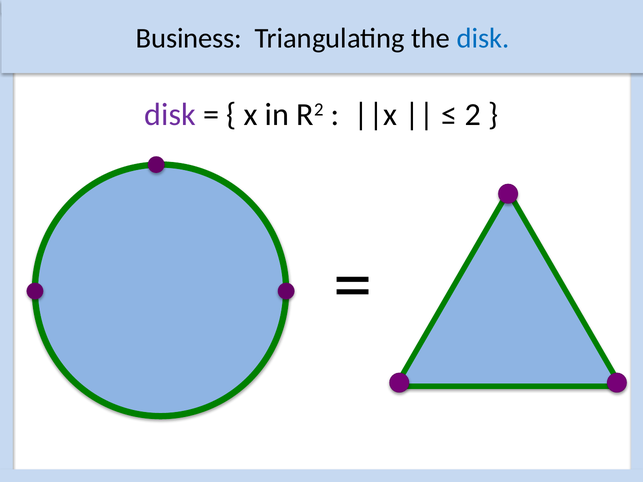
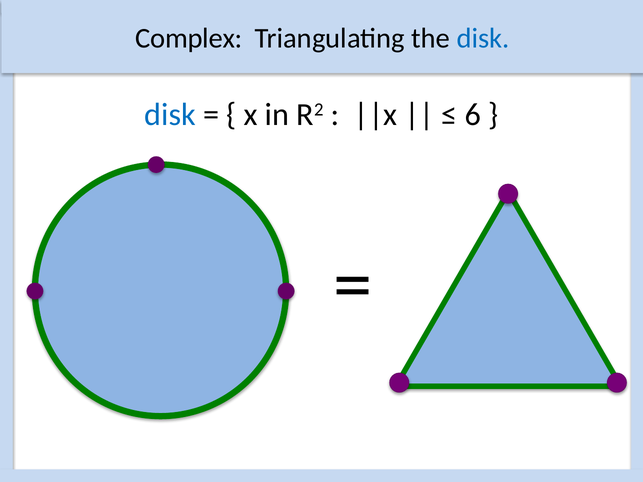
Business: Business -> Complex
disk at (170, 115) colour: purple -> blue
2: 2 -> 6
